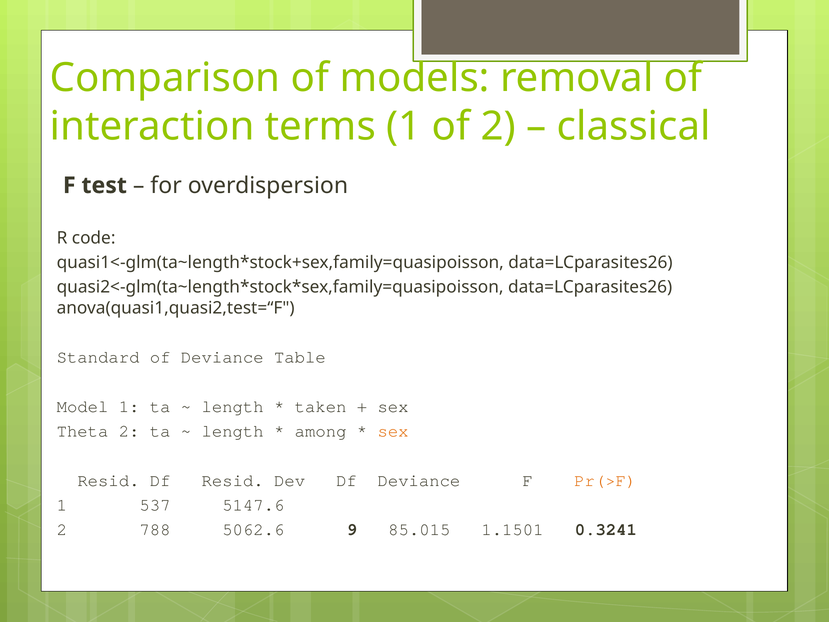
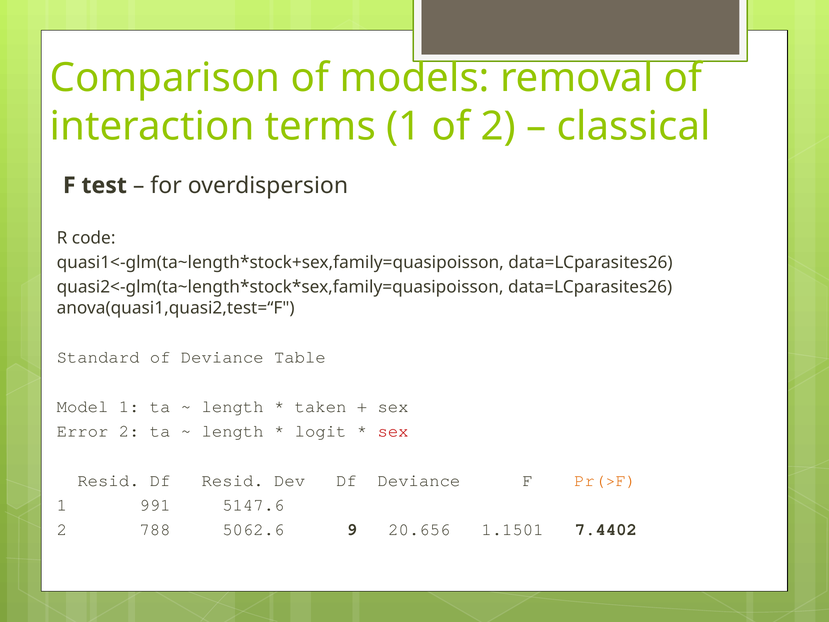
Theta: Theta -> Error
among: among -> logit
sex at (393, 431) colour: orange -> red
537: 537 -> 991
85.015: 85.015 -> 20.656
0.3241: 0.3241 -> 7.4402
